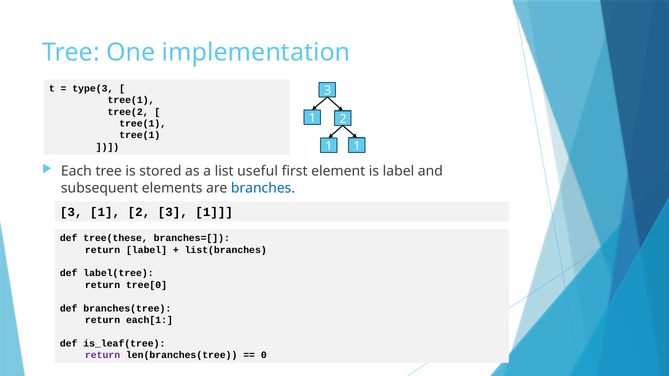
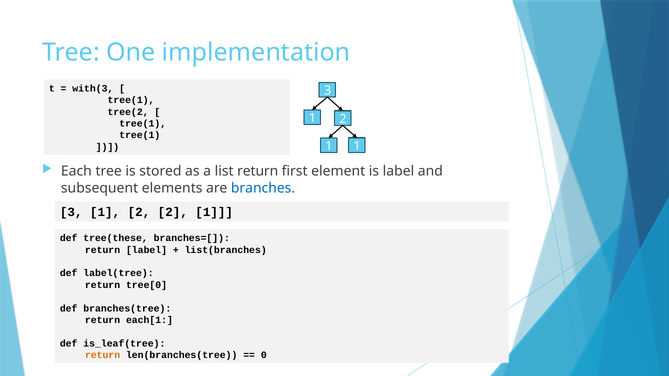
type(3: type(3 -> with(3
list useful: useful -> return
2 3: 3 -> 2
return at (103, 355) colour: purple -> orange
